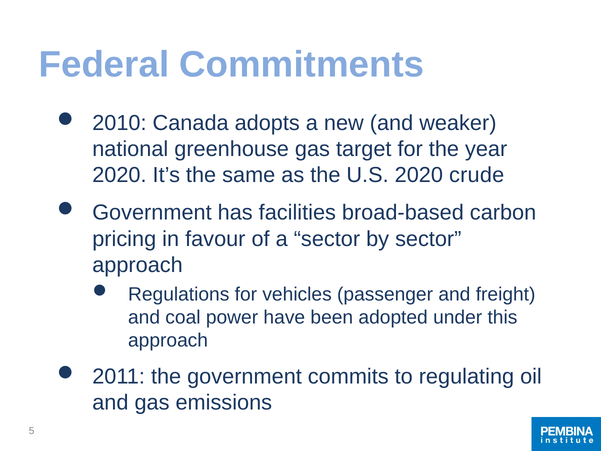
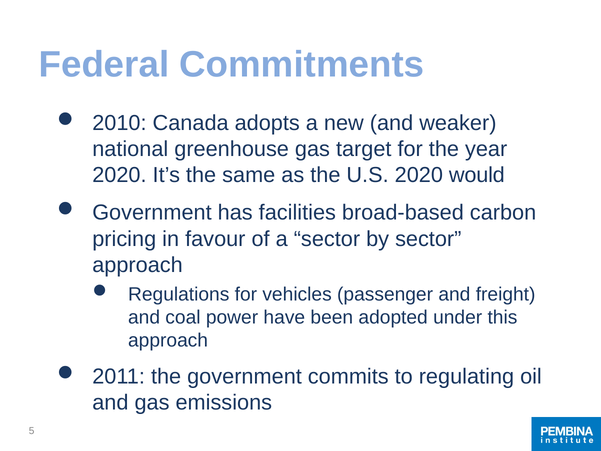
crude: crude -> would
